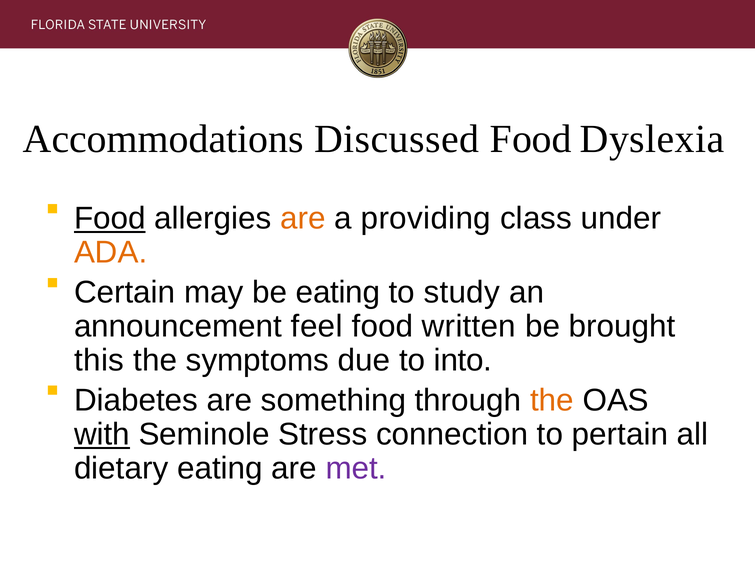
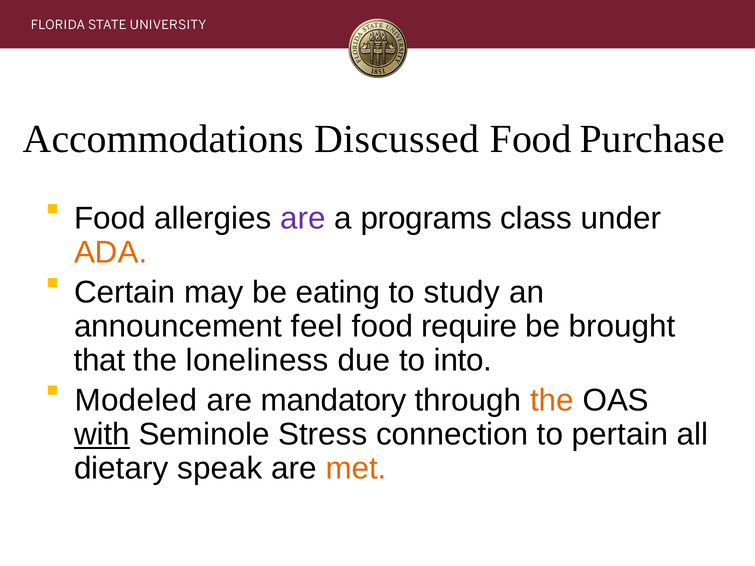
Dyslexia: Dyslexia -> Purchase
Food at (110, 219) underline: present -> none
are at (303, 219) colour: orange -> purple
providing: providing -> programs
written: written -> require
this: this -> that
symptoms: symptoms -> loneliness
Diabetes: Diabetes -> Modeled
something: something -> mandatory
dietary eating: eating -> speak
met colour: purple -> orange
